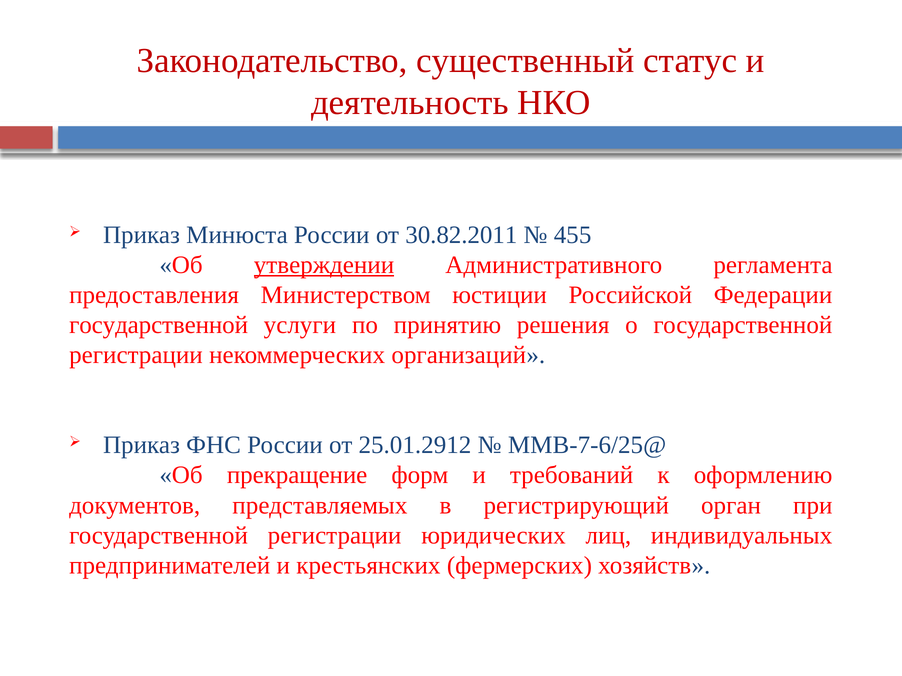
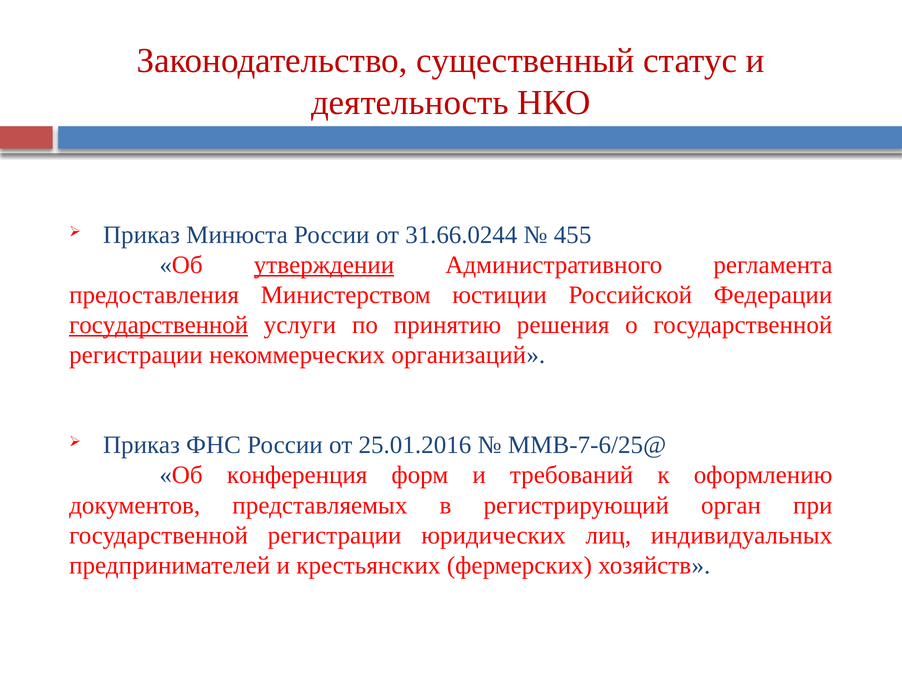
30.82.2011: 30.82.2011 -> 31.66.0244
государственной at (159, 325) underline: none -> present
25.01.2912: 25.01.2912 -> 25.01.2016
прекращение: прекращение -> конференция
